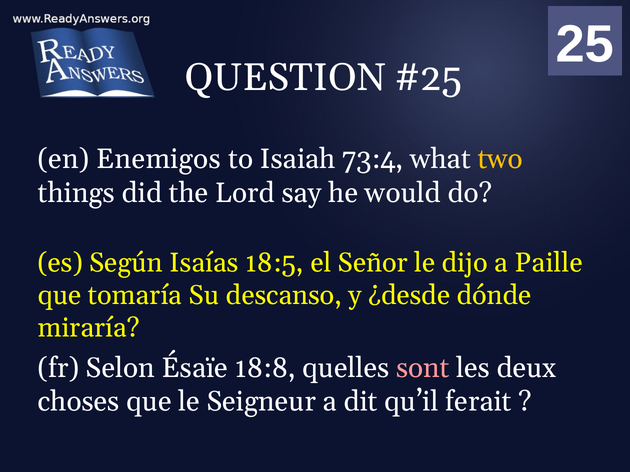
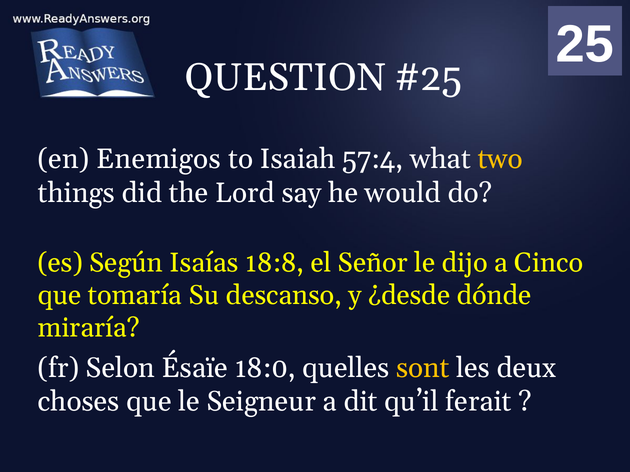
73:4: 73:4 -> 57:4
18:5: 18:5 -> 18:8
Paille: Paille -> Cinco
18:8: 18:8 -> 18:0
sont colour: pink -> yellow
